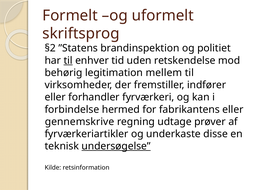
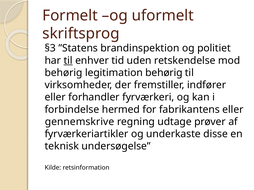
§2: §2 -> §3
legitimation mellem: mellem -> behørig
undersøgelse underline: present -> none
